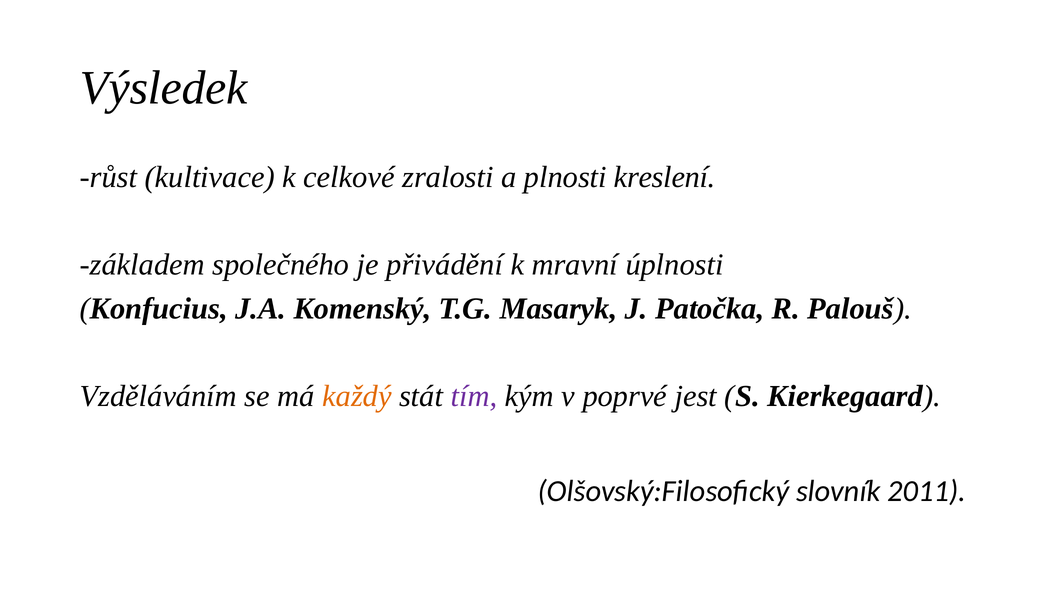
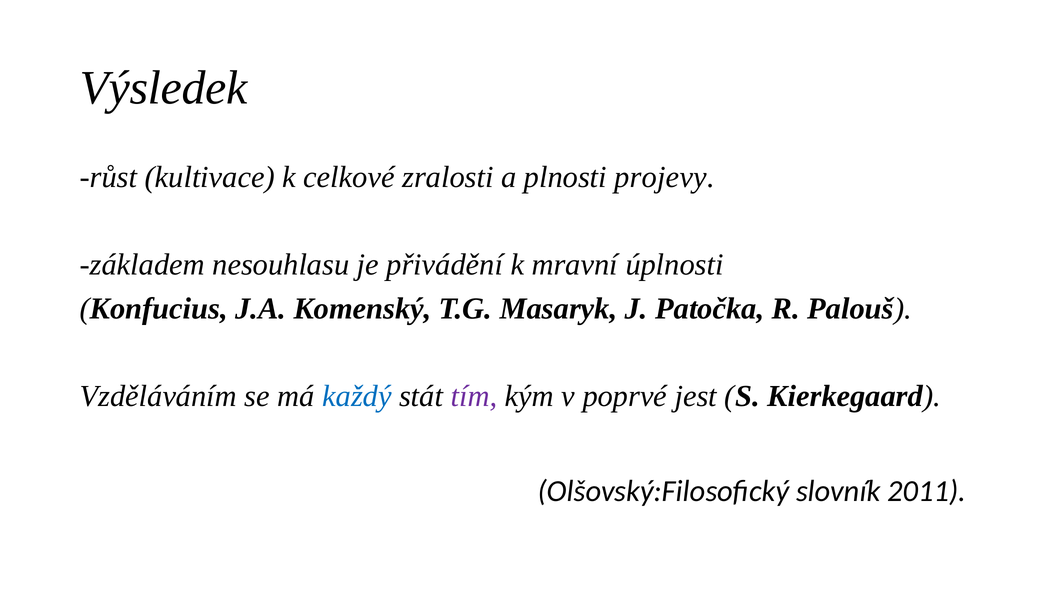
kreslení: kreslení -> projevy
společného: společného -> nesouhlasu
každý colour: orange -> blue
